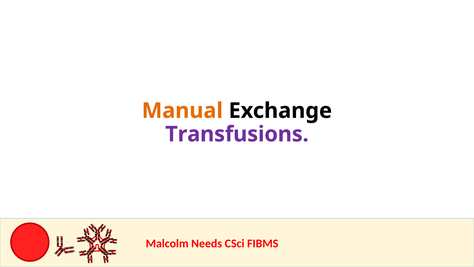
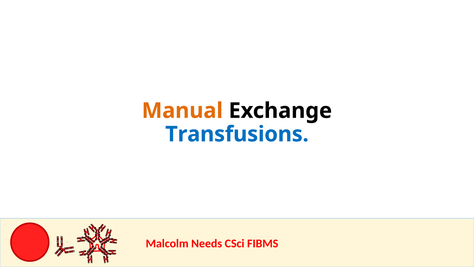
Transfusions colour: purple -> blue
